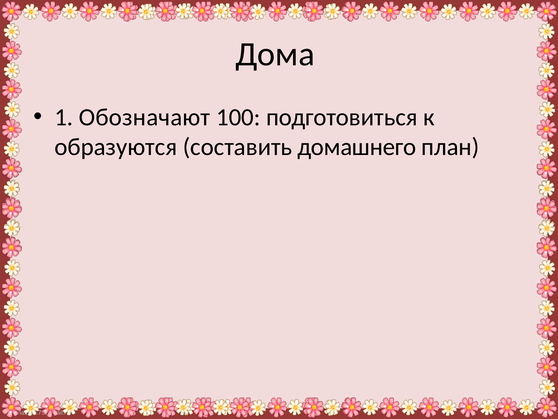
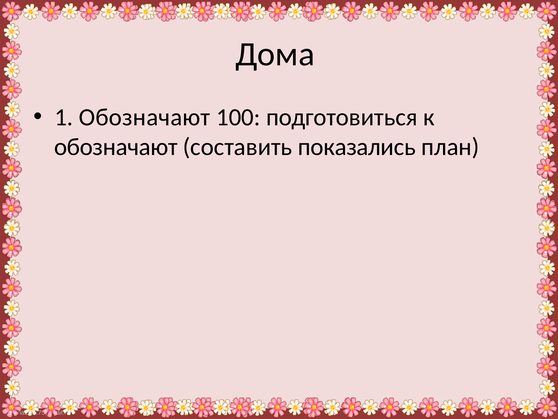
образуются at (116, 147): образуются -> обозначают
домашнего: домашнего -> показались
